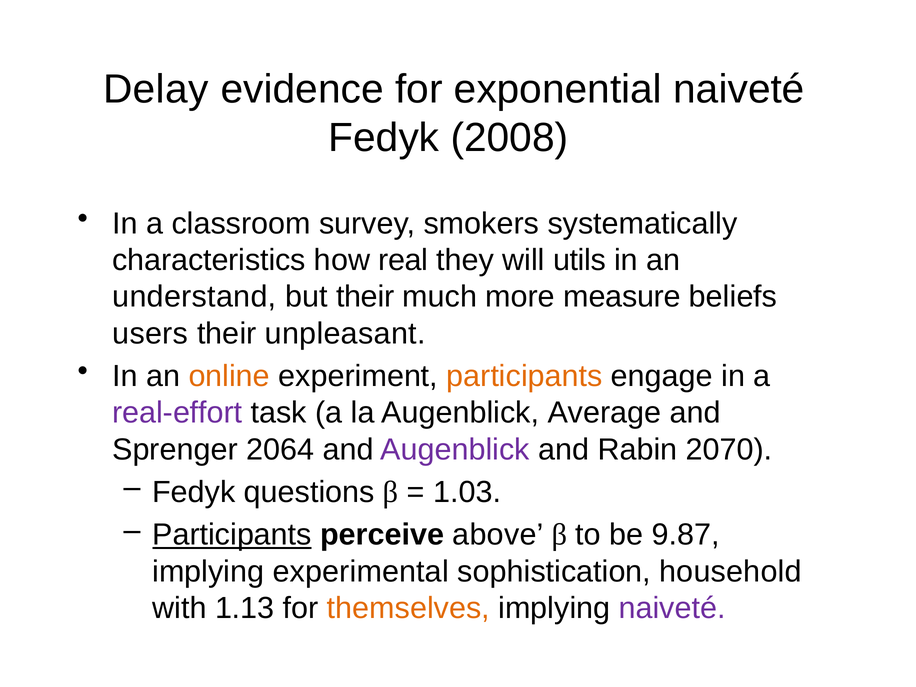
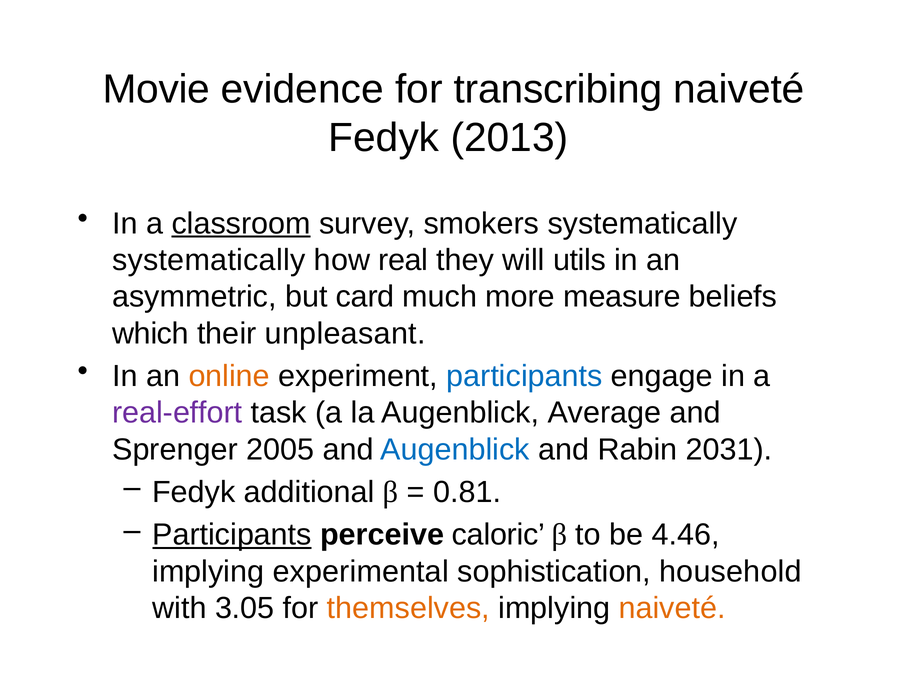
Delay: Delay -> Movie
exponential: exponential -> transcribing
2008: 2008 -> 2013
classroom underline: none -> present
characteristics at (209, 260): characteristics -> systematically
understand: understand -> asymmetric
but their: their -> card
users: users -> which
participants at (524, 376) colour: orange -> blue
2064: 2064 -> 2005
Augenblick at (455, 449) colour: purple -> blue
2070: 2070 -> 2031
questions: questions -> additional
1.03: 1.03 -> 0.81
above: above -> caloric
9.87: 9.87 -> 4.46
1.13: 1.13 -> 3.05
naiveté at (672, 608) colour: purple -> orange
